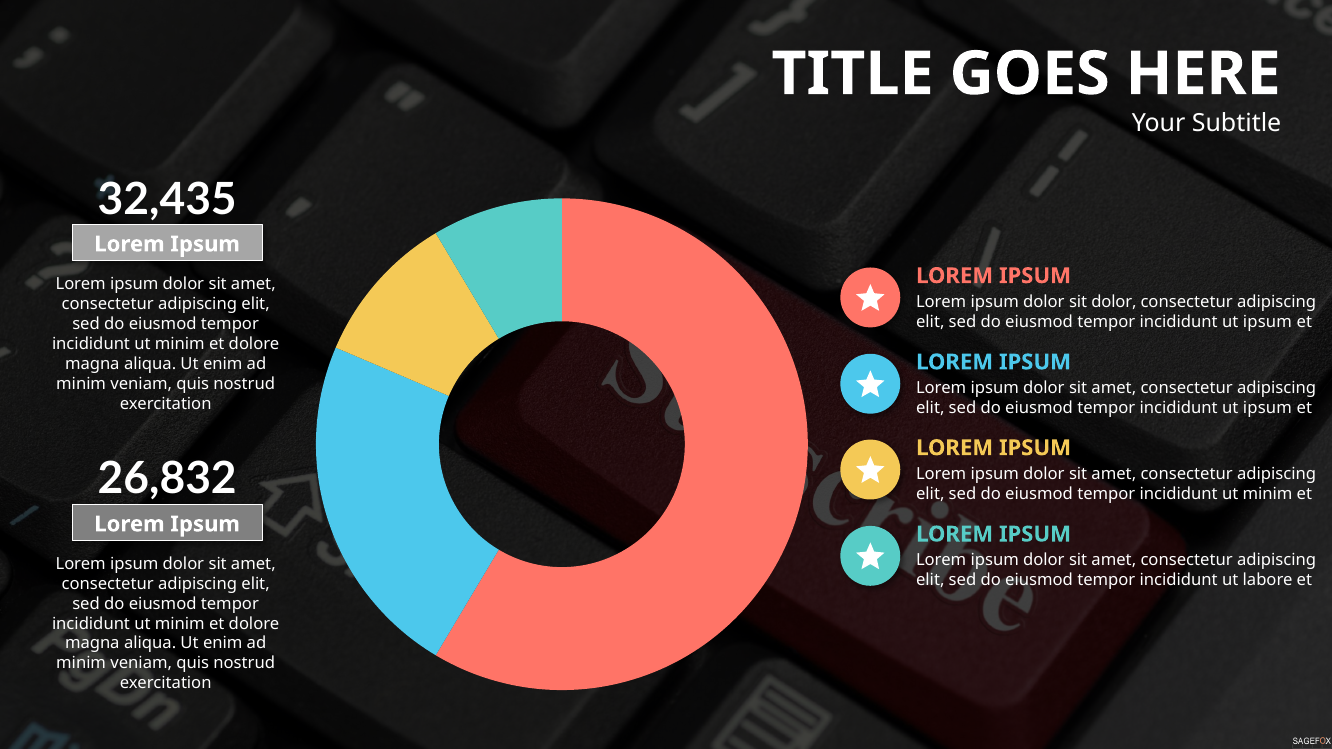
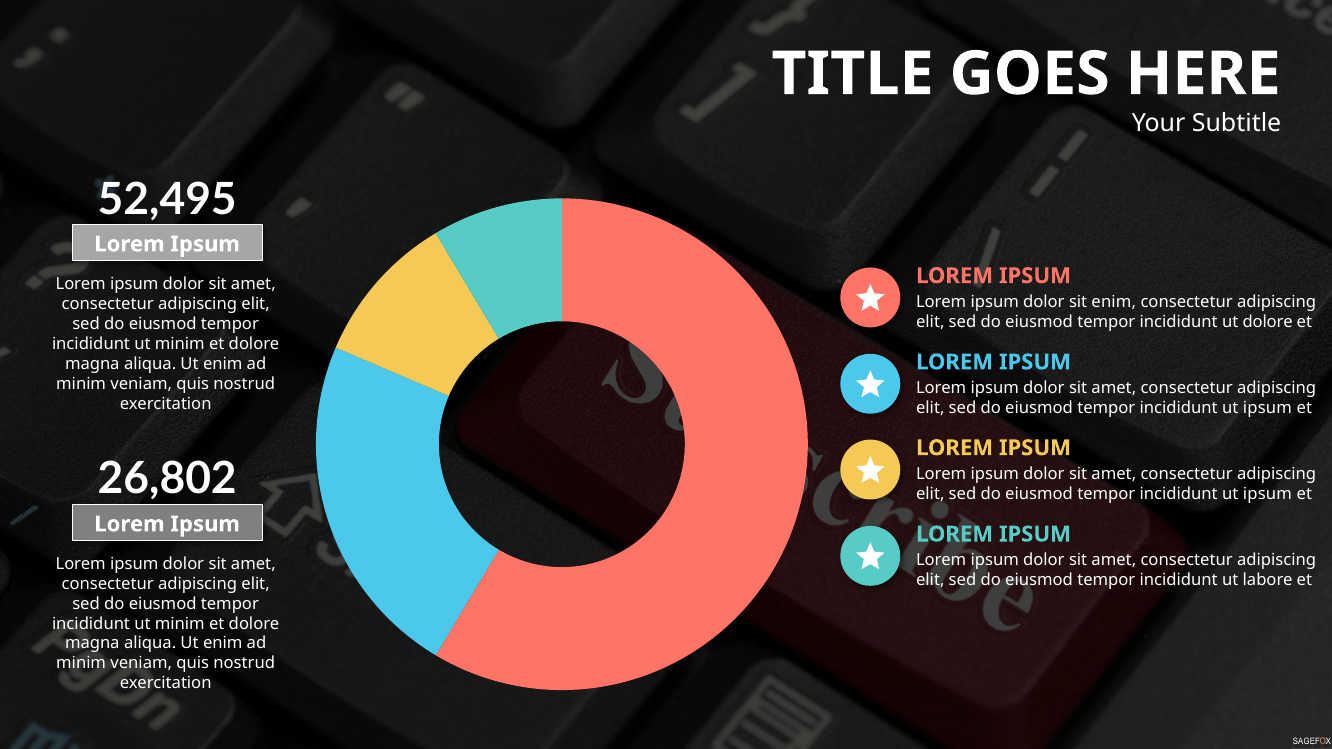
32,435: 32,435 -> 52,495
sit dolor: dolor -> enim
ipsum at (1267, 322): ipsum -> dolore
26,832: 26,832 -> 26,802
minim at (1268, 494): minim -> ipsum
